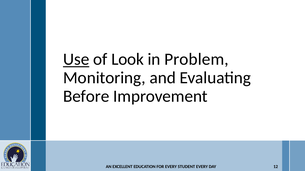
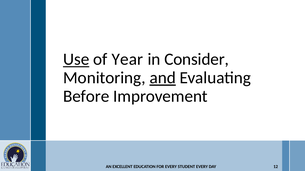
Look: Look -> Year
Problem: Problem -> Consider
and underline: none -> present
